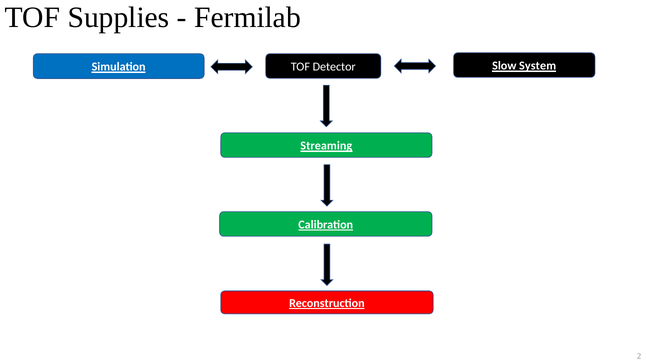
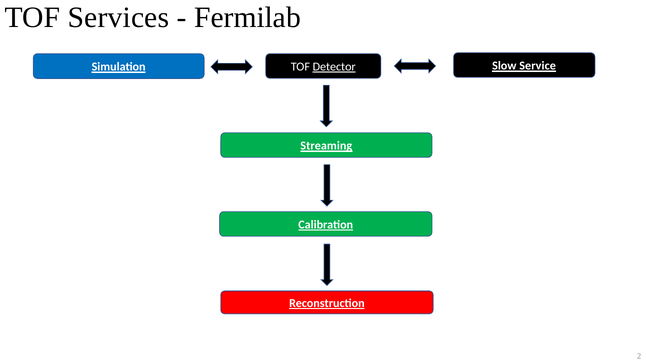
Supplies: Supplies -> Services
System: System -> Service
Detector underline: none -> present
